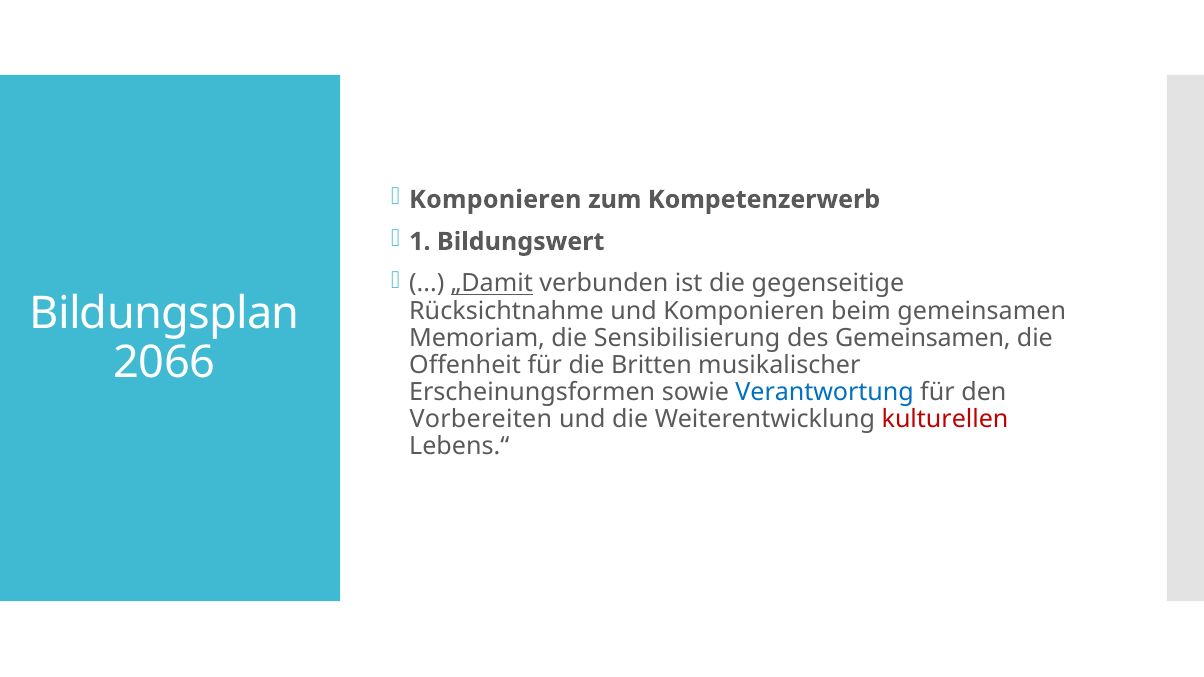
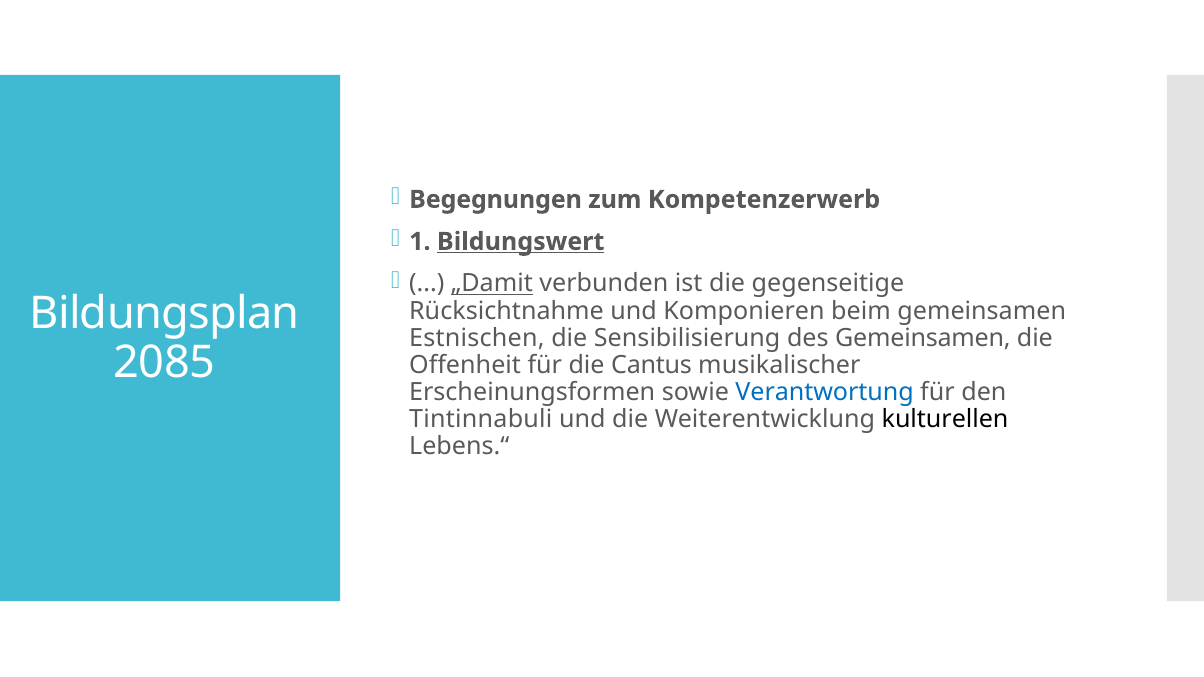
Komponieren at (495, 200): Komponieren -> Begegnungen
Bildungswert underline: none -> present
Memoriam: Memoriam -> Estnischen
2066: 2066 -> 2085
Britten: Britten -> Cantus
Vorbereiten: Vorbereiten -> Tintinnabuli
kulturellen colour: red -> black
